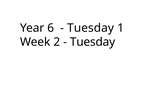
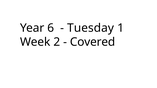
Tuesday at (93, 42): Tuesday -> Covered
